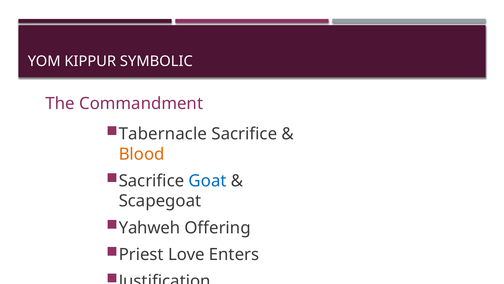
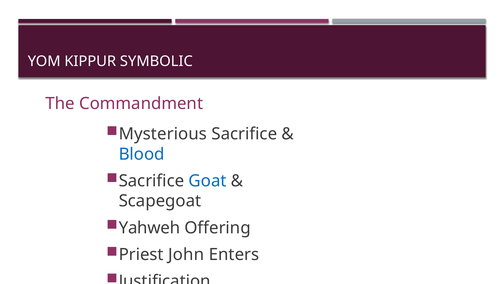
Tabernacle: Tabernacle -> Mysterious
Blood colour: orange -> blue
Love: Love -> John
